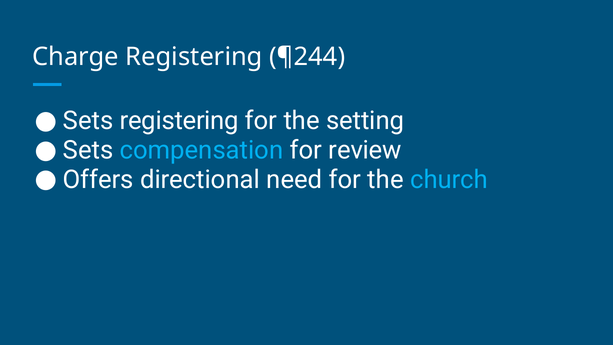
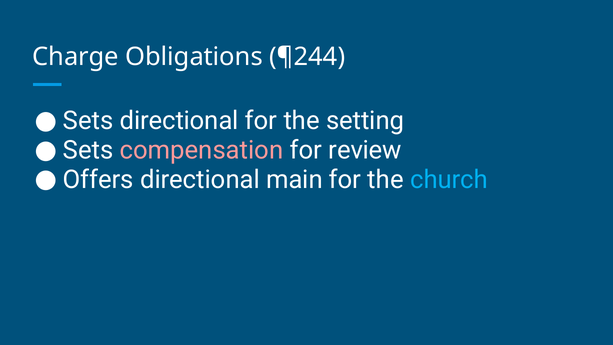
Charge Registering: Registering -> Obligations
registering at (179, 121): registering -> directional
compensation colour: light blue -> pink
need: need -> main
